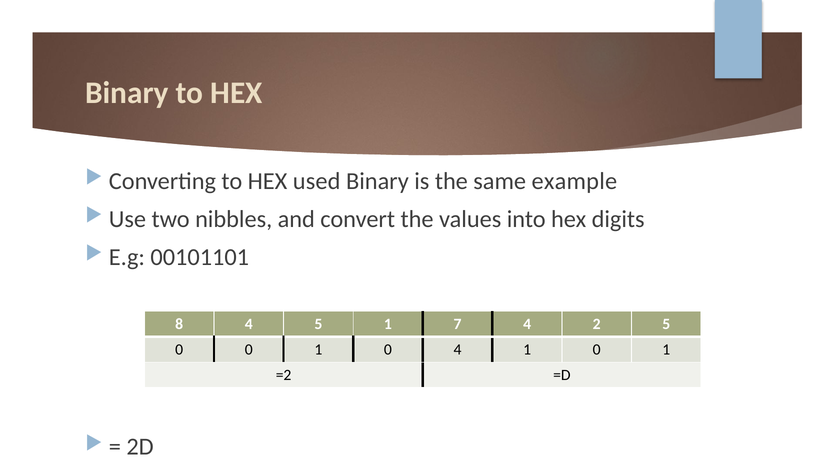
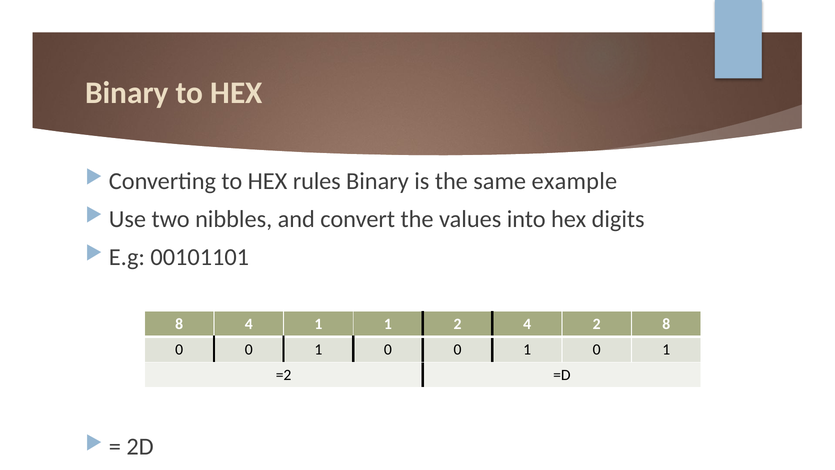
used: used -> rules
4 5: 5 -> 1
1 7: 7 -> 2
2 5: 5 -> 8
1 0 4: 4 -> 0
